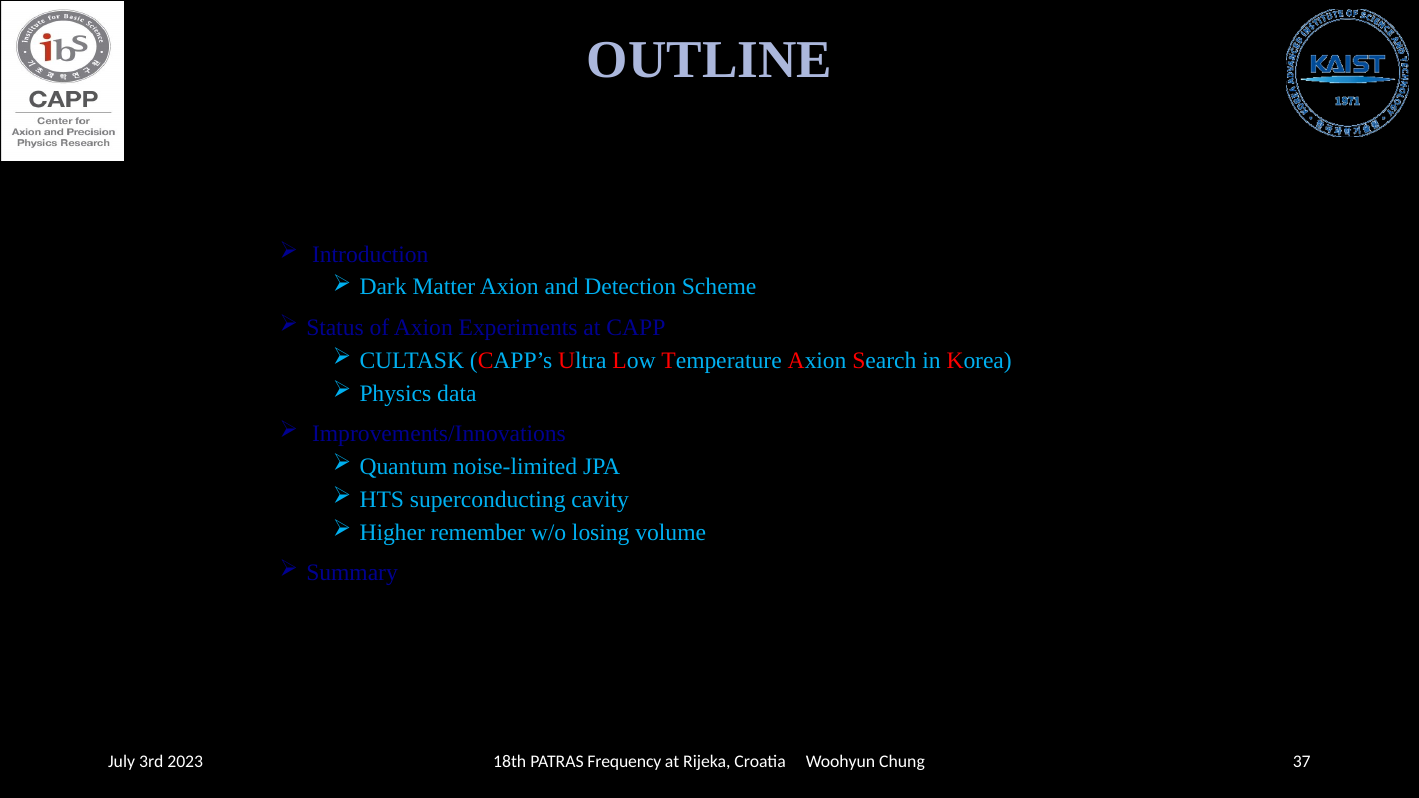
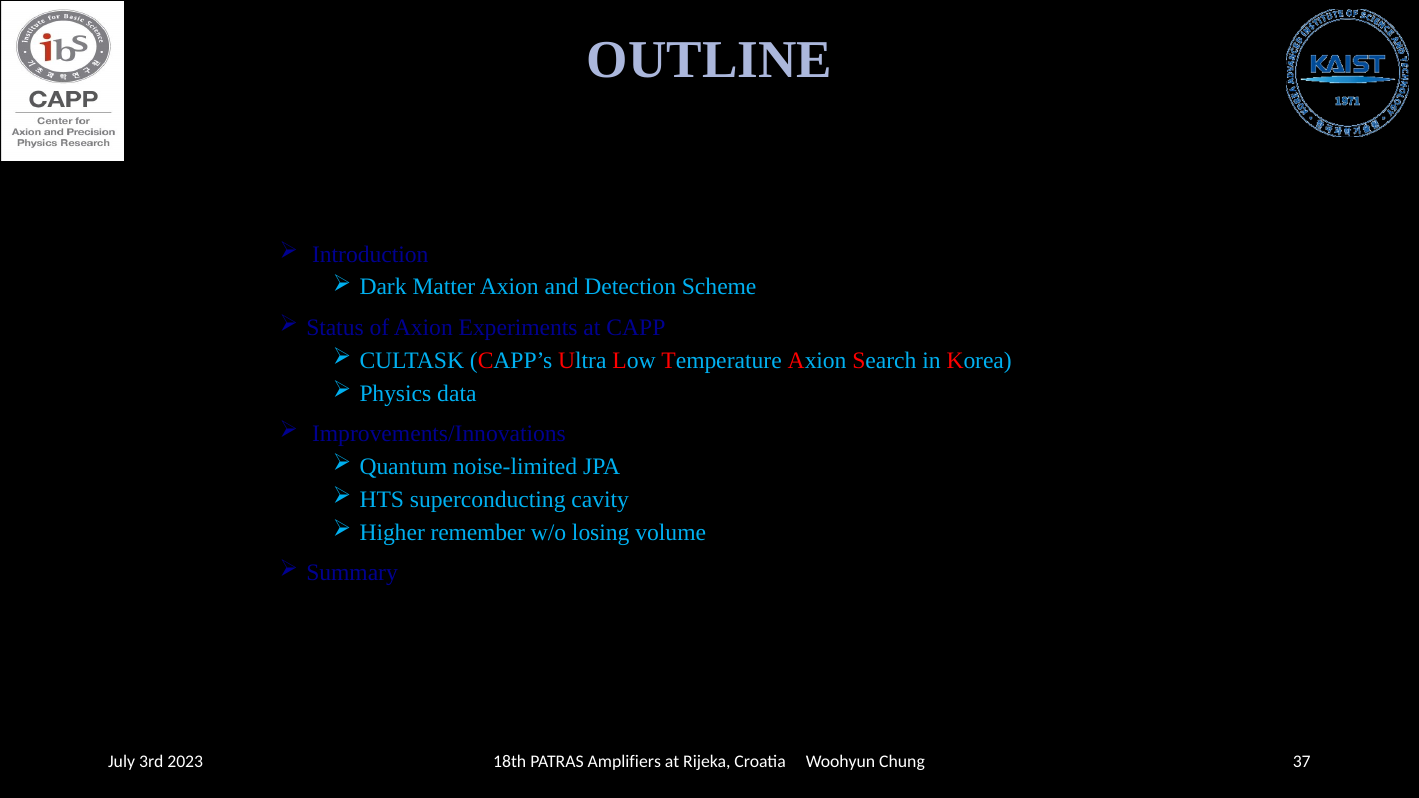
Frequency: Frequency -> Amplifiers
